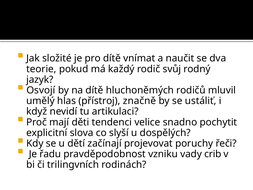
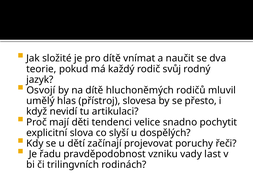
značně: značně -> slovesa
ustáliť: ustáliť -> přesto
crib: crib -> last
